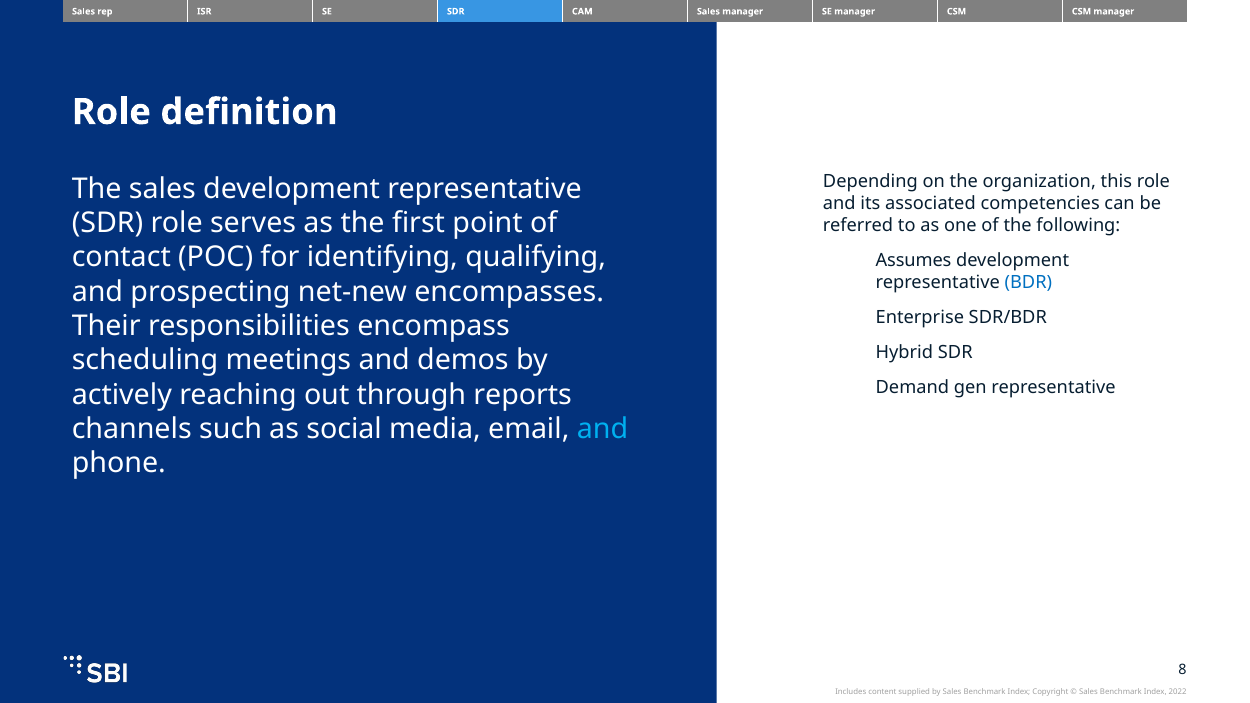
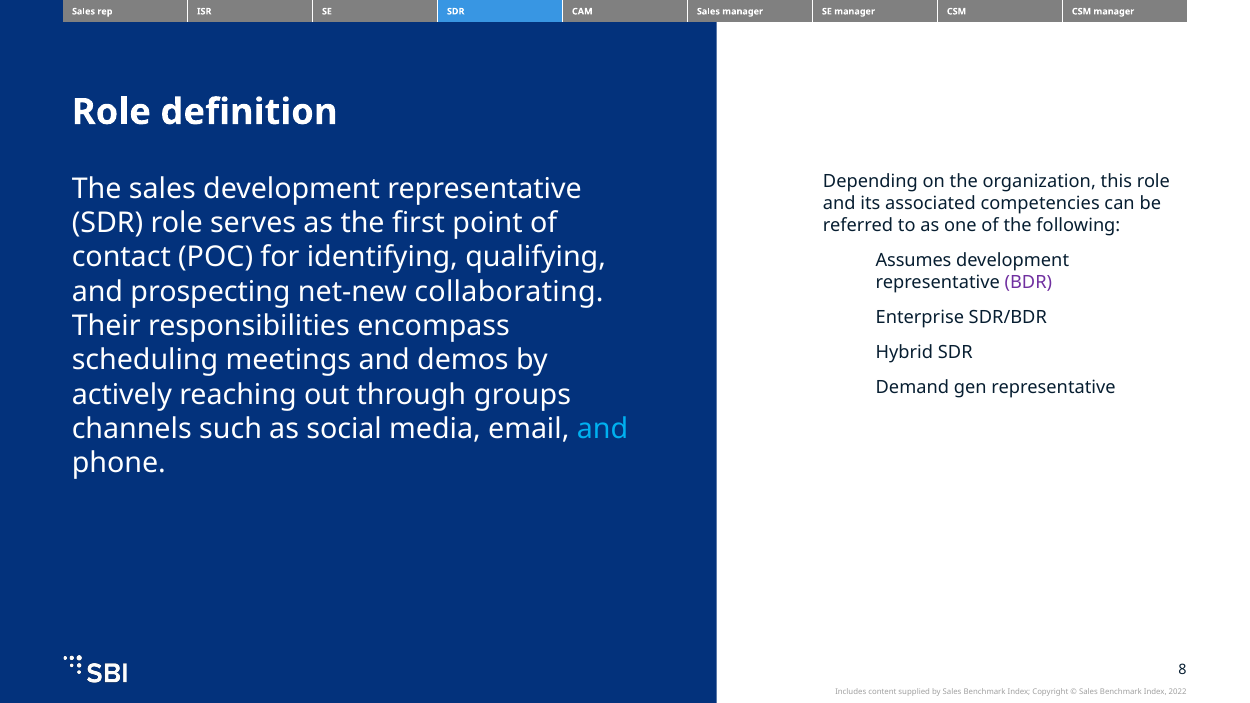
BDR colour: blue -> purple
encompasses: encompasses -> collaborating
reports: reports -> groups
